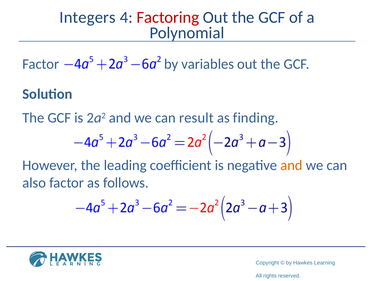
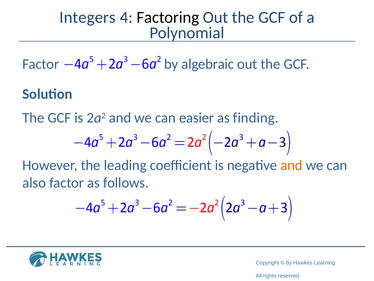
Factoring colour: red -> black
variables: variables -> algebraic
result: result -> easier
